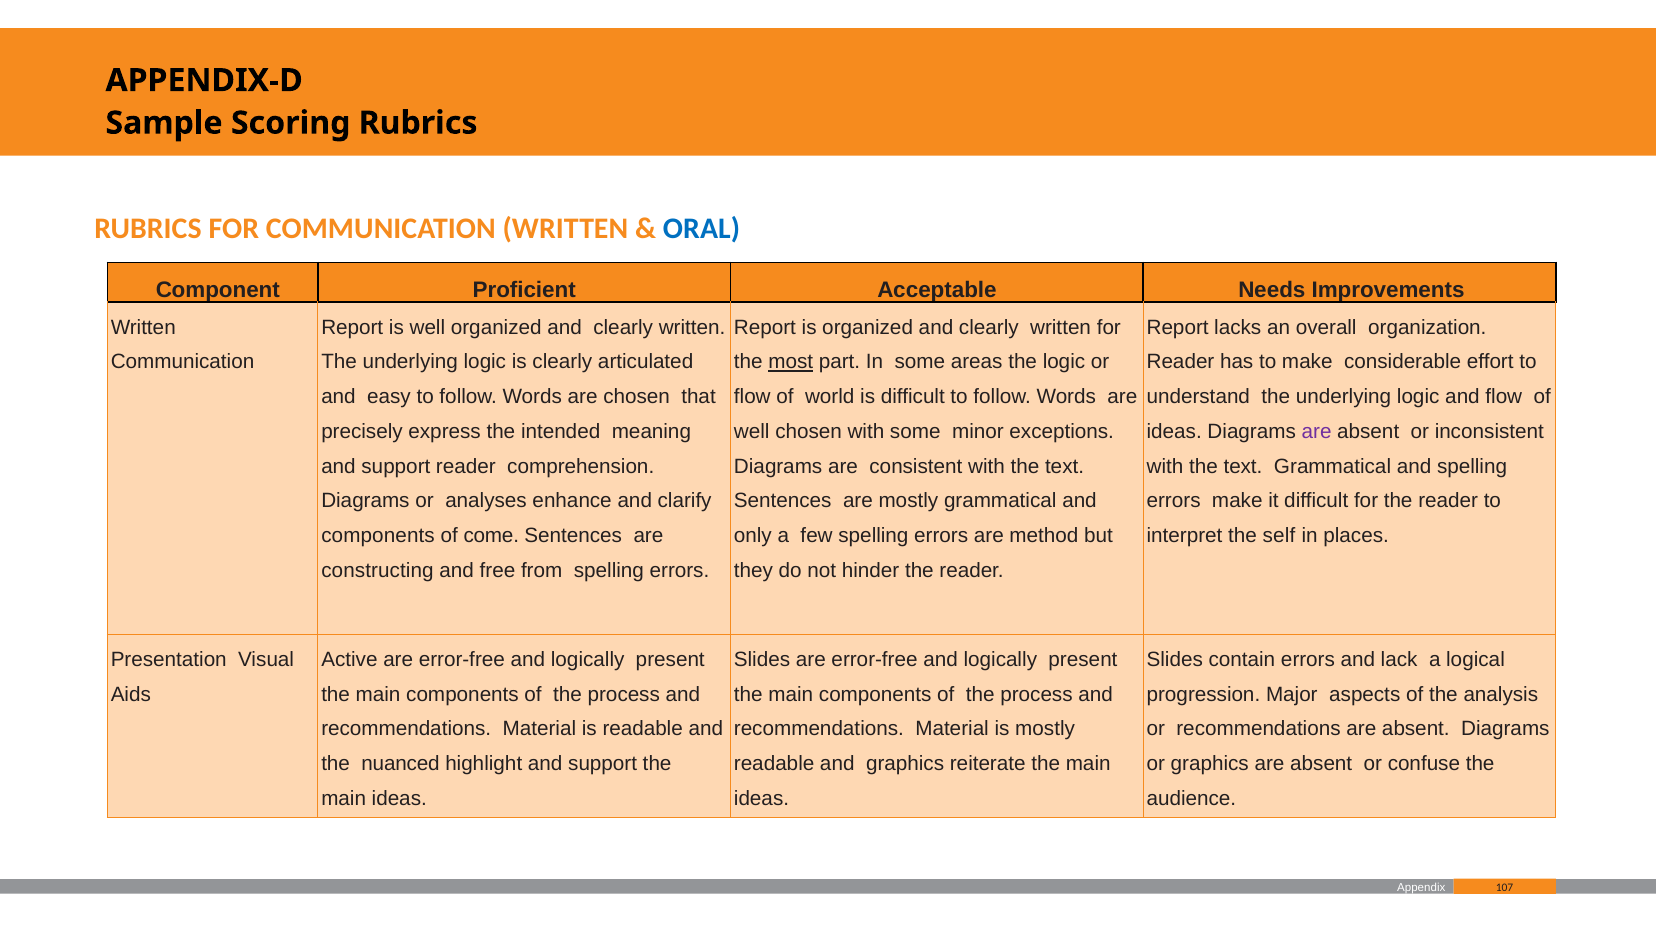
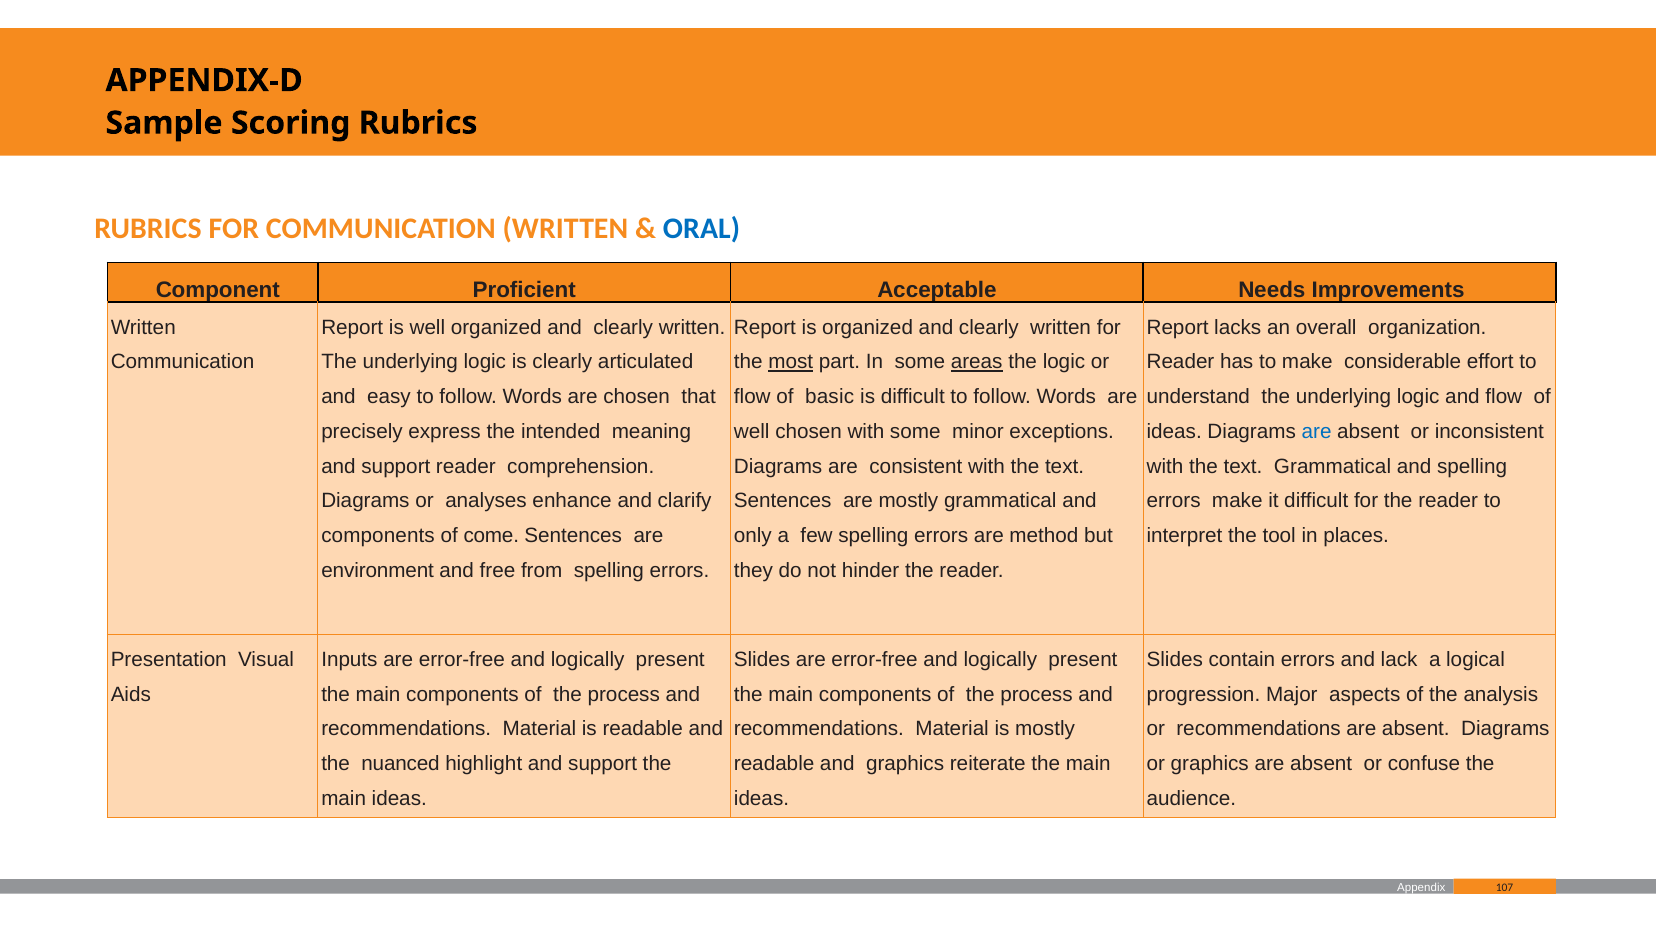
areas underline: none -> present
world: world -> basic
are at (1317, 432) colour: purple -> blue
self: self -> tool
constructing: constructing -> environment
Active: Active -> Inputs
